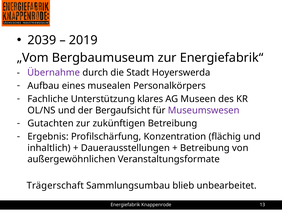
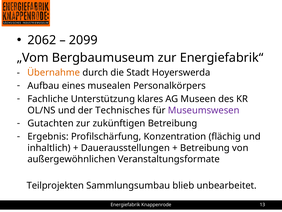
2039: 2039 -> 2062
2019: 2019 -> 2099
Übernahme colour: purple -> orange
Bergaufsicht: Bergaufsicht -> Technisches
Trägerschaft: Trägerschaft -> Teilprojekten
